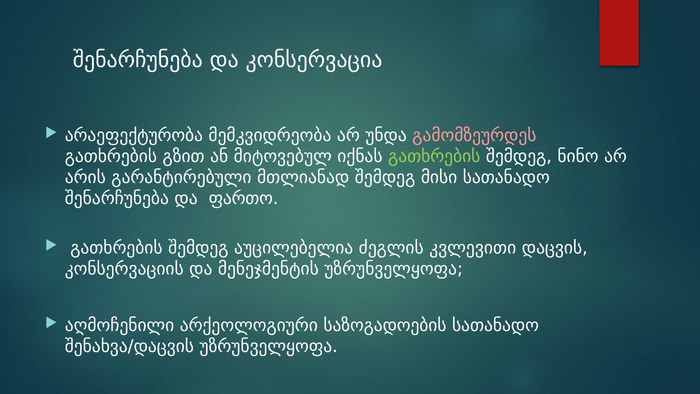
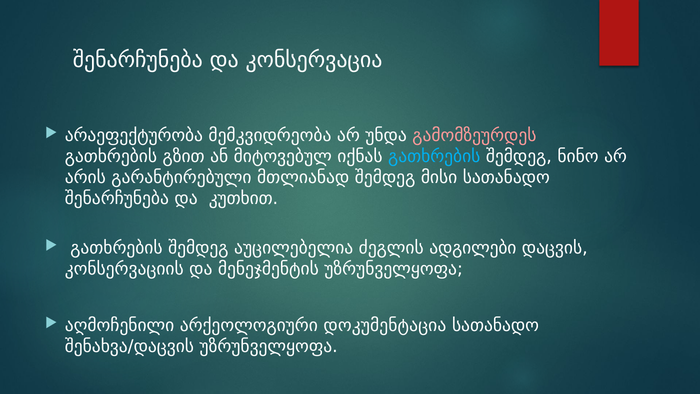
გათხრების at (434, 156) colour: light green -> light blue
ფართო: ფართო -> კუთხით
კვლევითი: კვლევითი -> ადგილები
საზოგადოების: საზოგადოების -> დოკუმენტაცია
